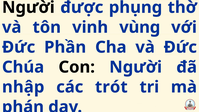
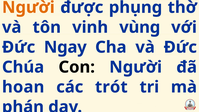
Người at (28, 7) colour: black -> orange
Phần: Phần -> Ngay
nhập: nhập -> hoan
